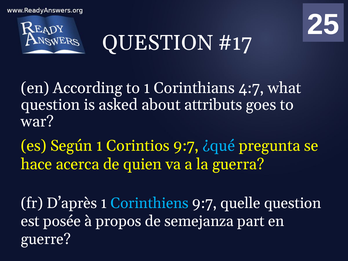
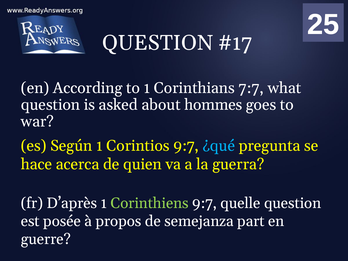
4:7: 4:7 -> 7:7
attributs: attributs -> hommes
Corinthiens colour: light blue -> light green
